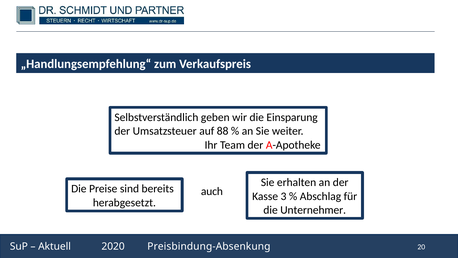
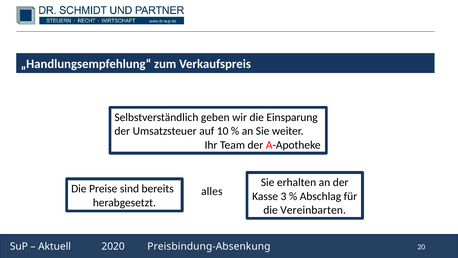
88: 88 -> 10
auch: auch -> alles
Unternehmer: Unternehmer -> Vereinbarten
